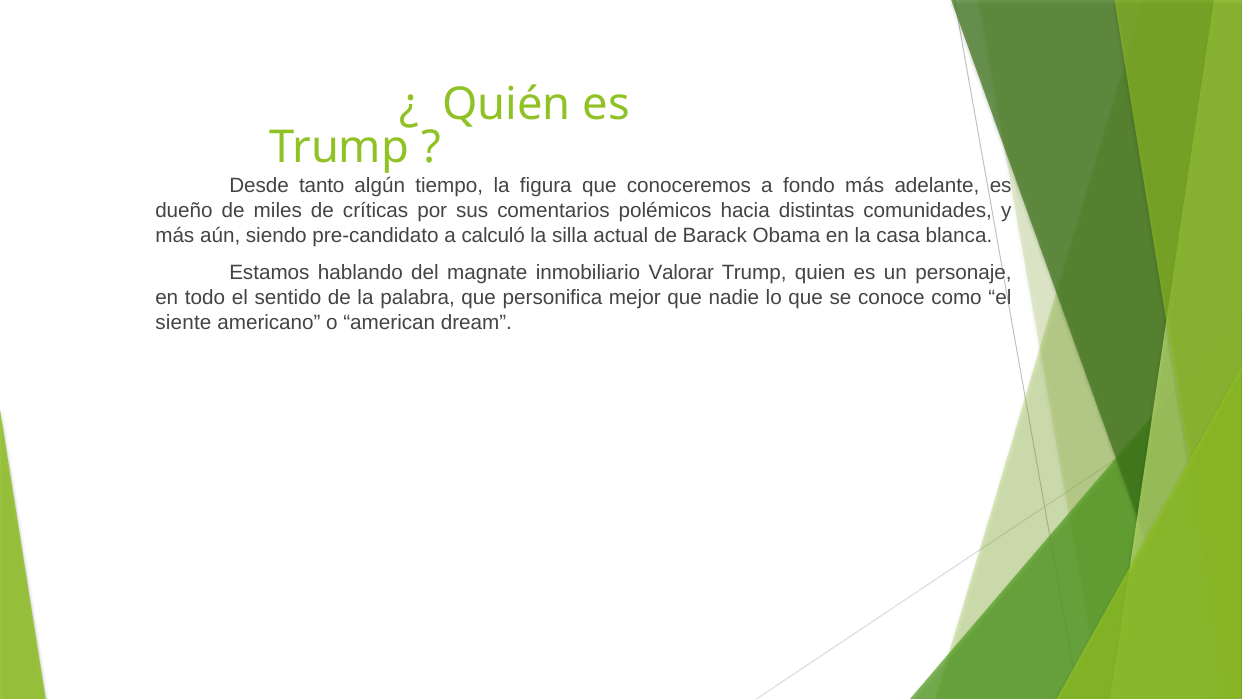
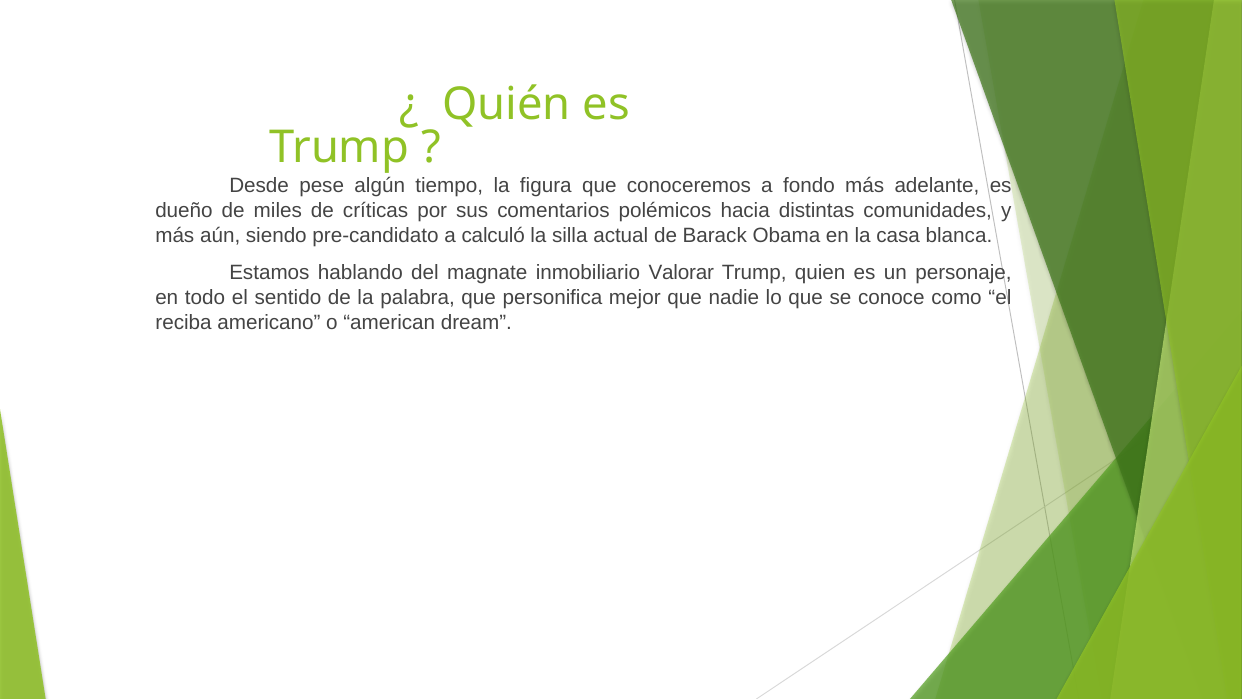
tanto: tanto -> pese
siente: siente -> reciba
